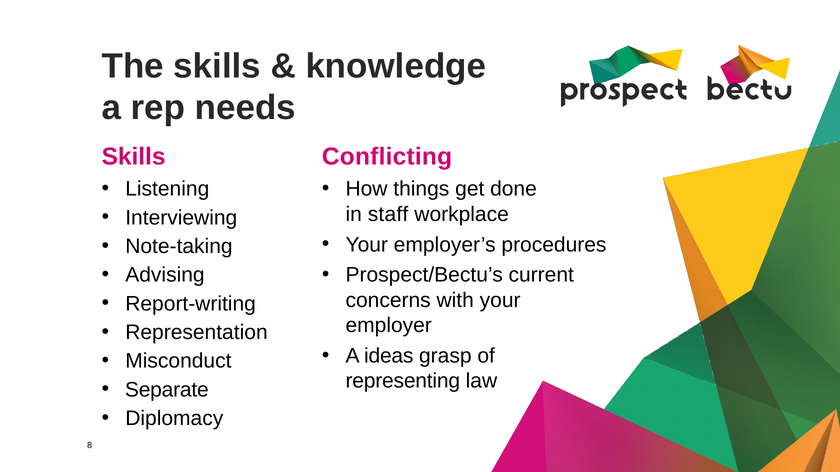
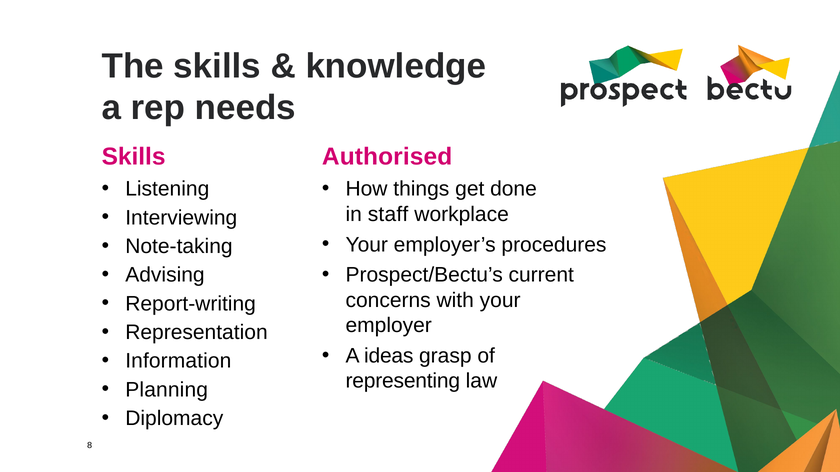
Conflicting: Conflicting -> Authorised
Misconduct: Misconduct -> Information
Separate: Separate -> Planning
